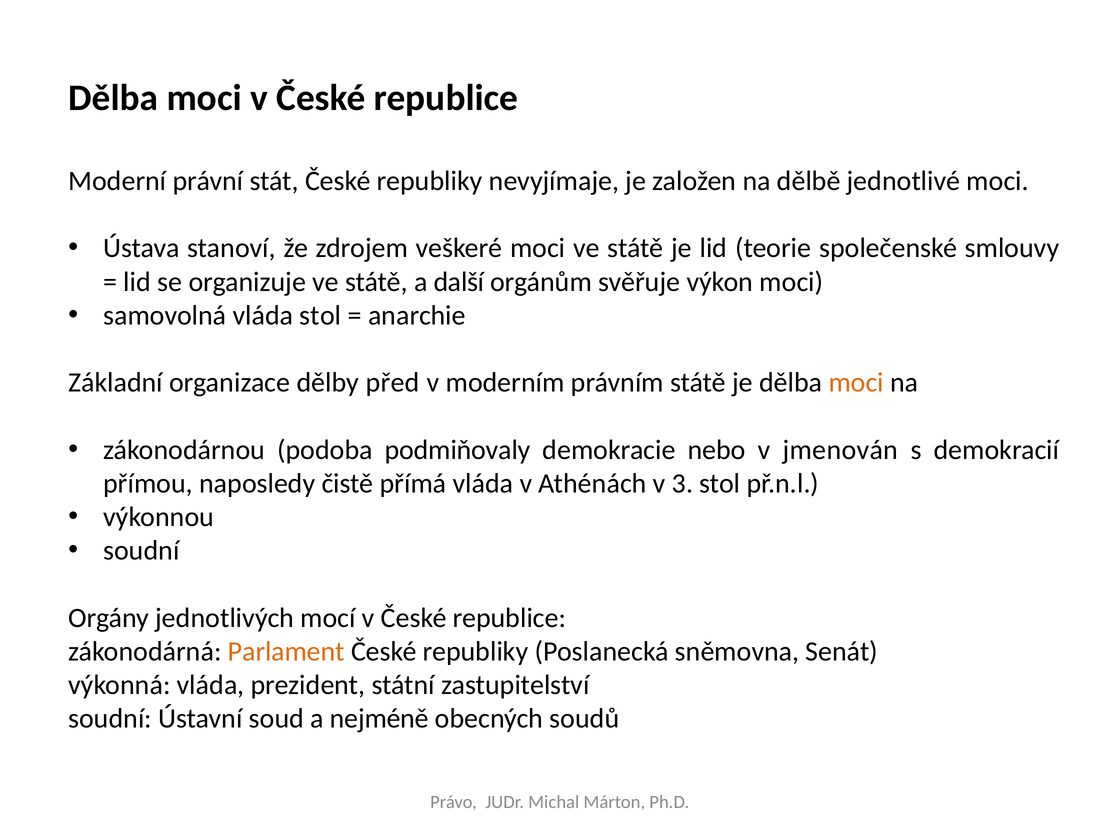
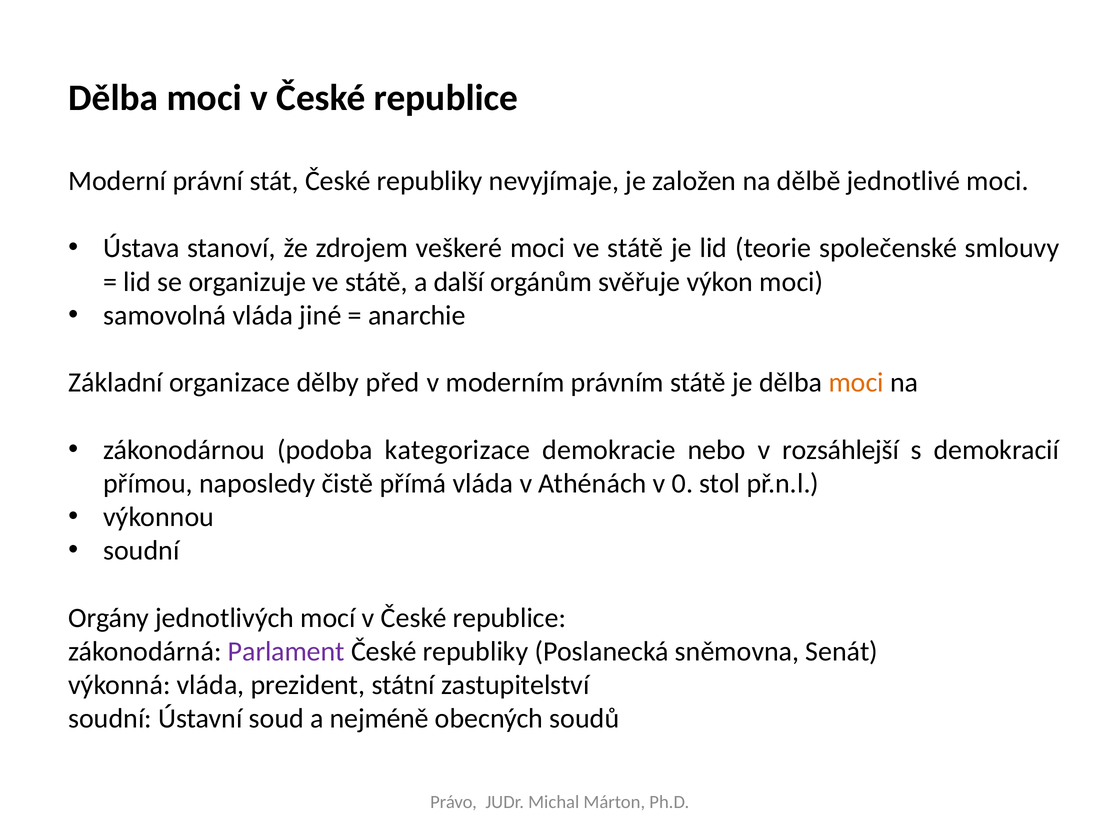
vláda stol: stol -> jiné
podmiňovaly: podmiňovaly -> kategorizace
jmenován: jmenován -> rozsáhlejší
3: 3 -> 0
Parlament colour: orange -> purple
